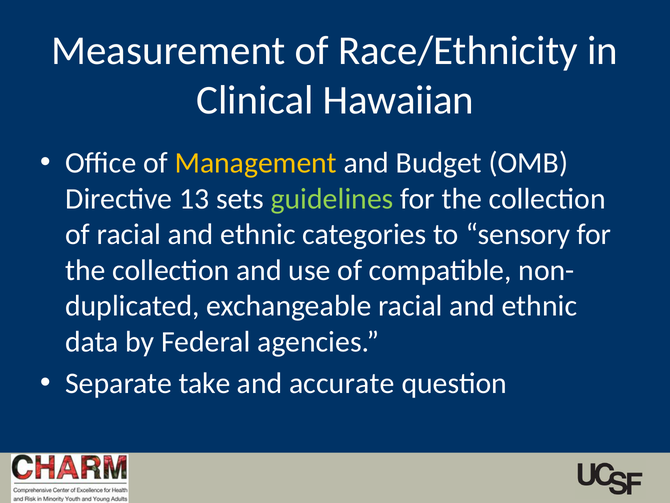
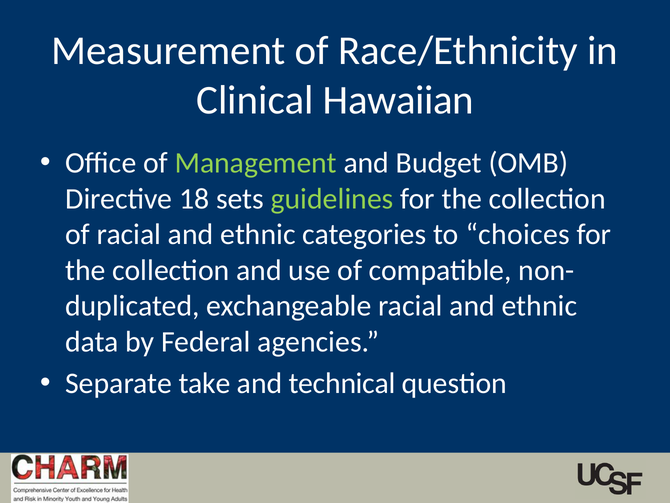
Management colour: yellow -> light green
13: 13 -> 18
sensory: sensory -> choices
accurate: accurate -> technical
